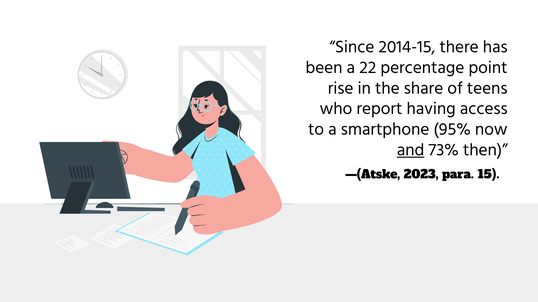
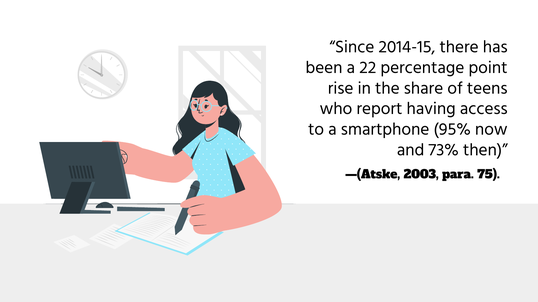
and underline: present -> none
2023: 2023 -> 2003
15: 15 -> 75
